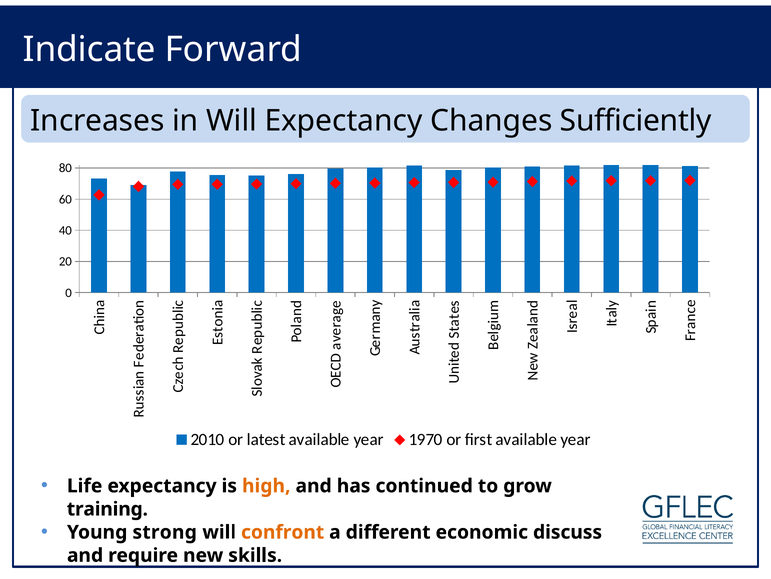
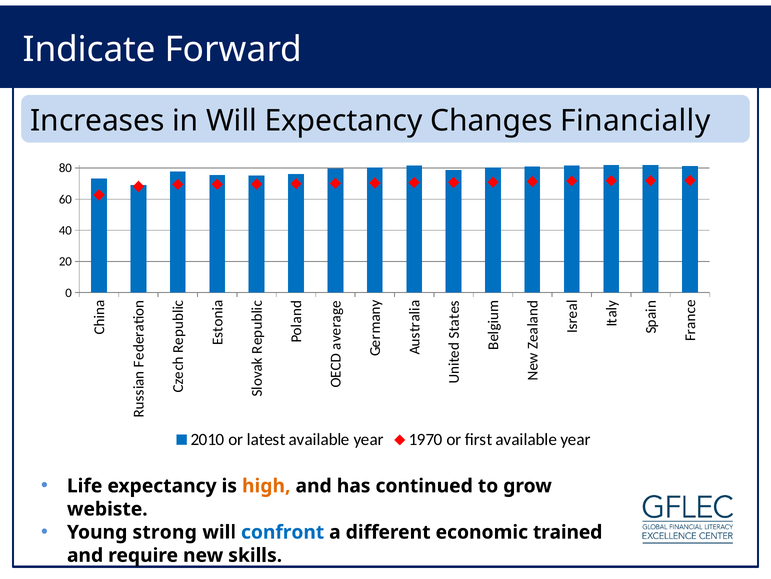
Sufficiently: Sufficiently -> Financially
training: training -> webiste
confront colour: orange -> blue
discuss: discuss -> trained
